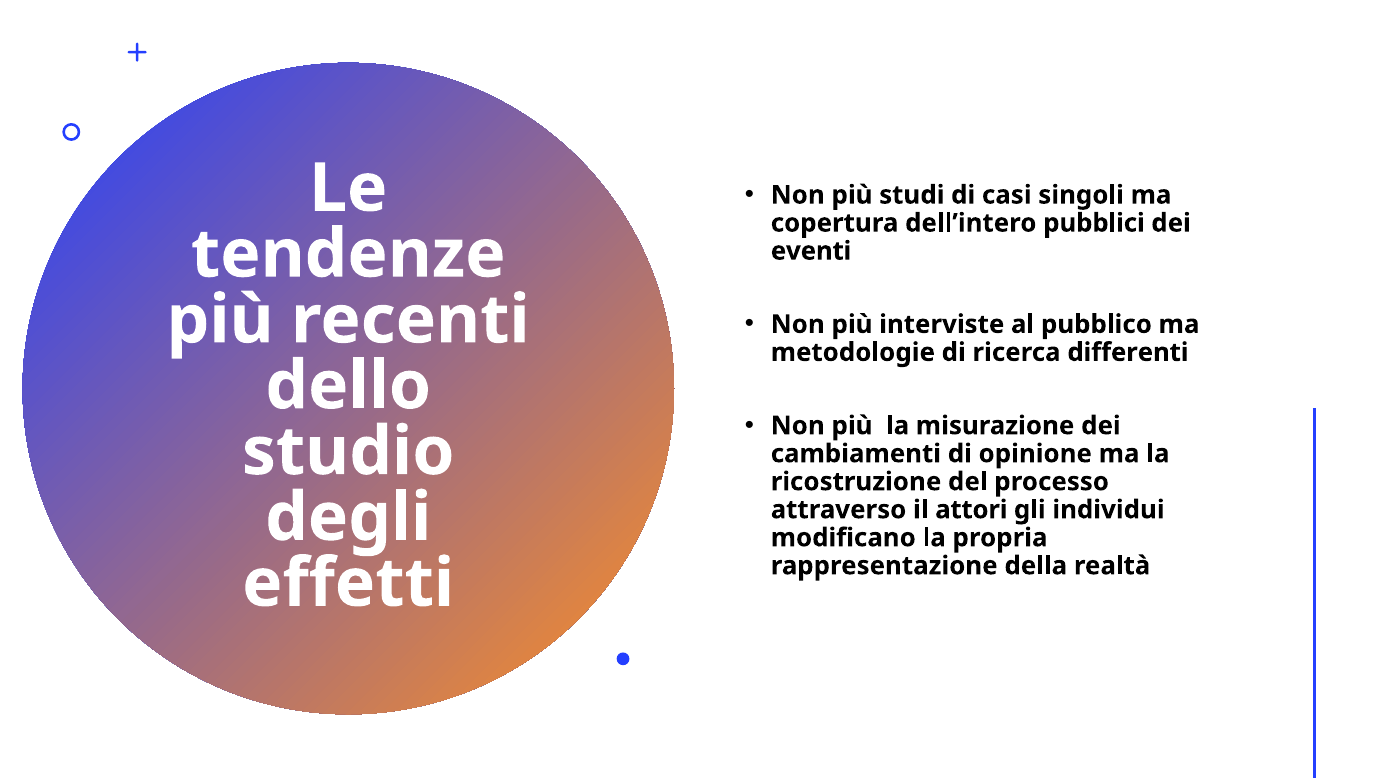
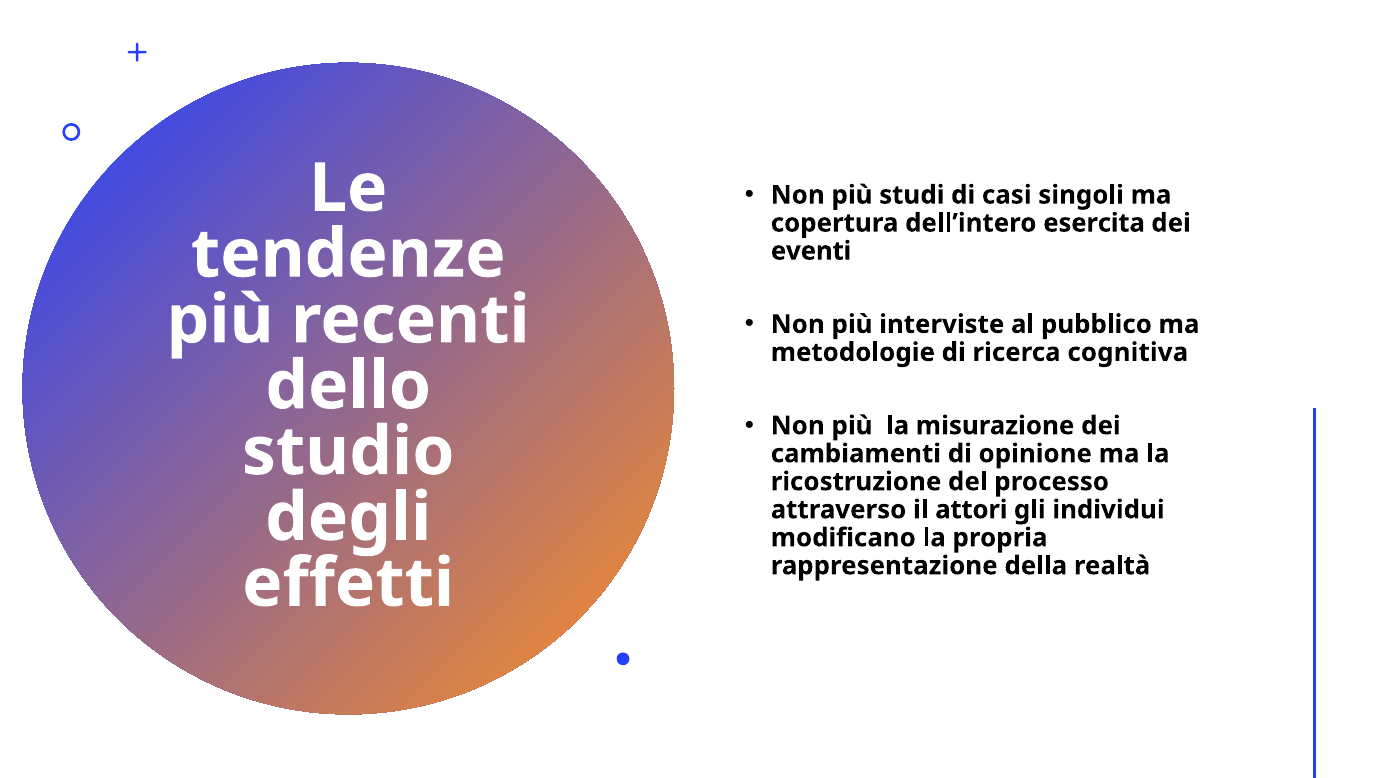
pubblici: pubblici -> esercita
differenti: differenti -> cognitiva
